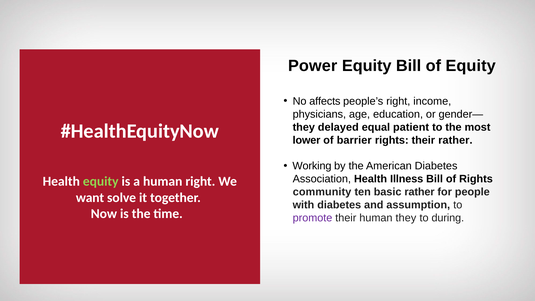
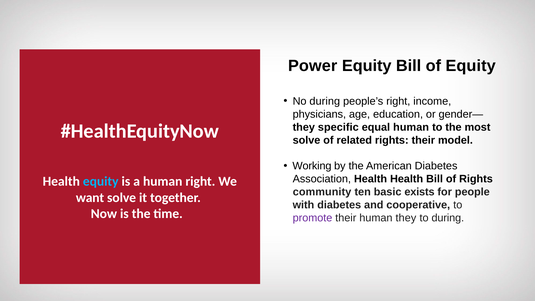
No affects: affects -> during
delayed: delayed -> specific
equal patient: patient -> human
lower at (307, 140): lower -> solve
barrier: barrier -> related
their rather: rather -> model
Health Illness: Illness -> Health
equity at (101, 181) colour: light green -> light blue
basic rather: rather -> exists
assumption: assumption -> cooperative
